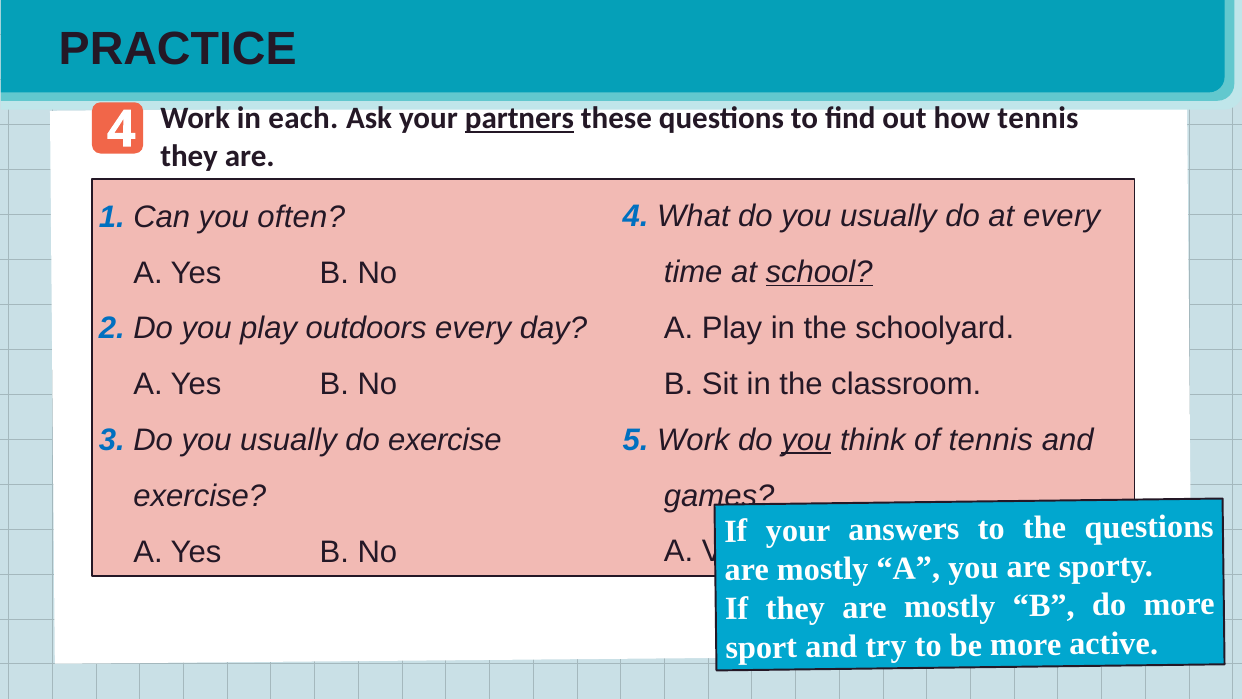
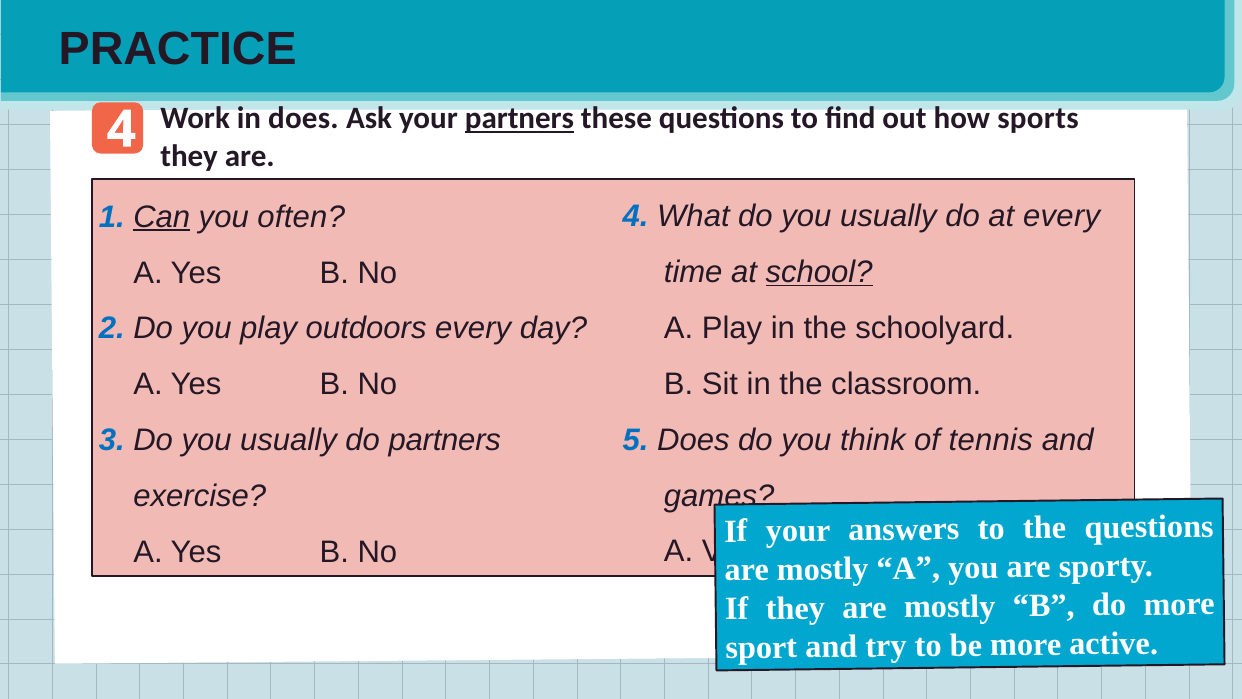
in each: each -> does
how tennis: tennis -> sports
Can underline: none -> present
5 Work: Work -> Does
you at (806, 440) underline: present -> none
do exercise: exercise -> partners
